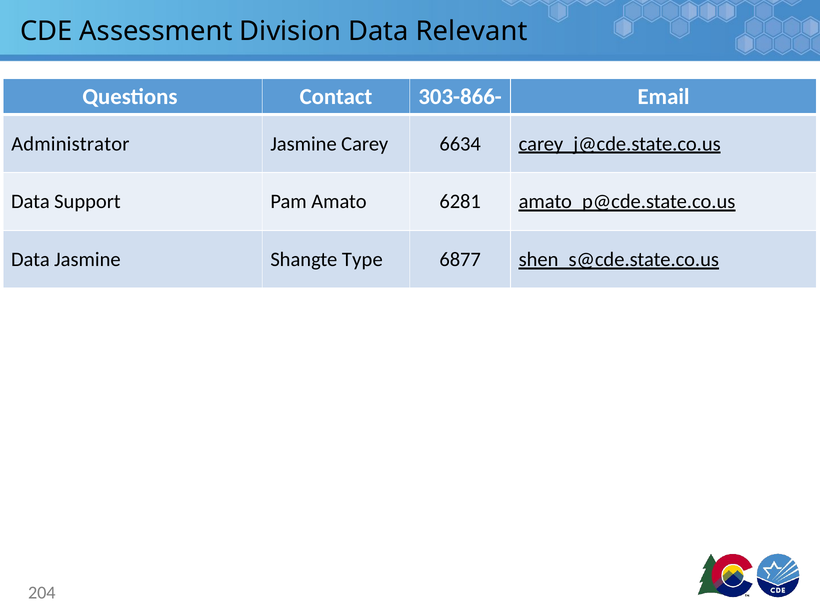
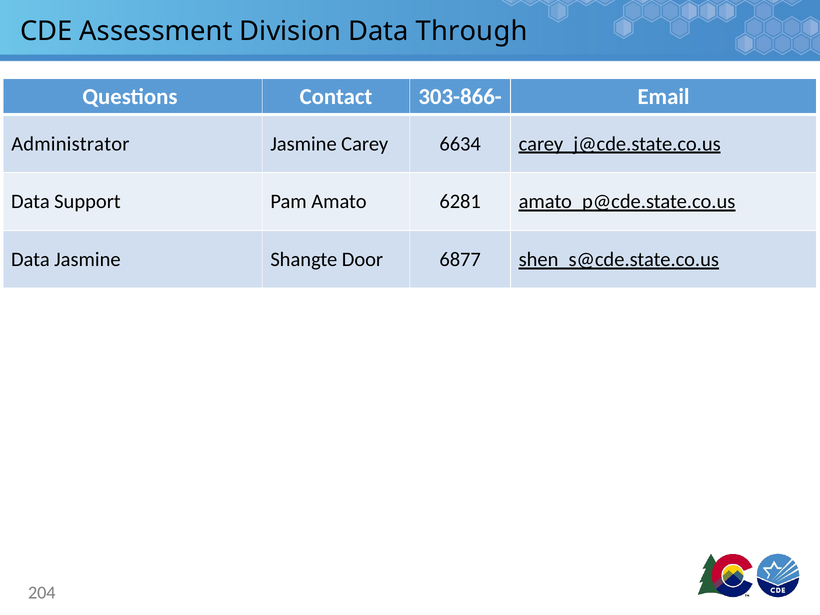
Relevant: Relevant -> Through
Type: Type -> Door
